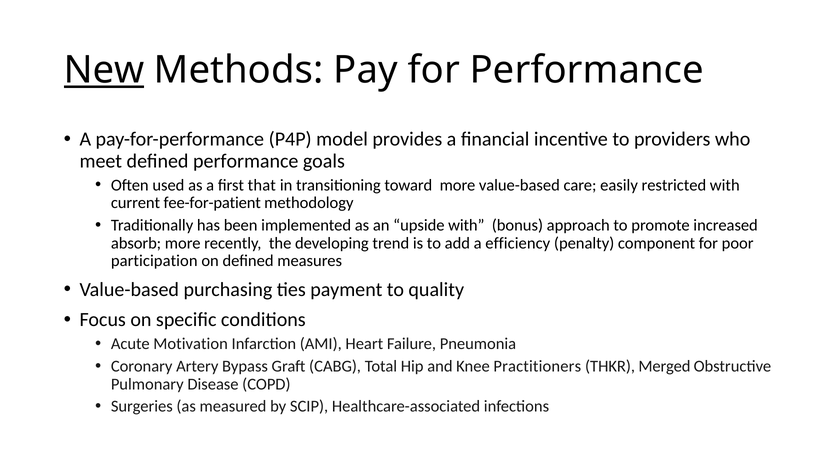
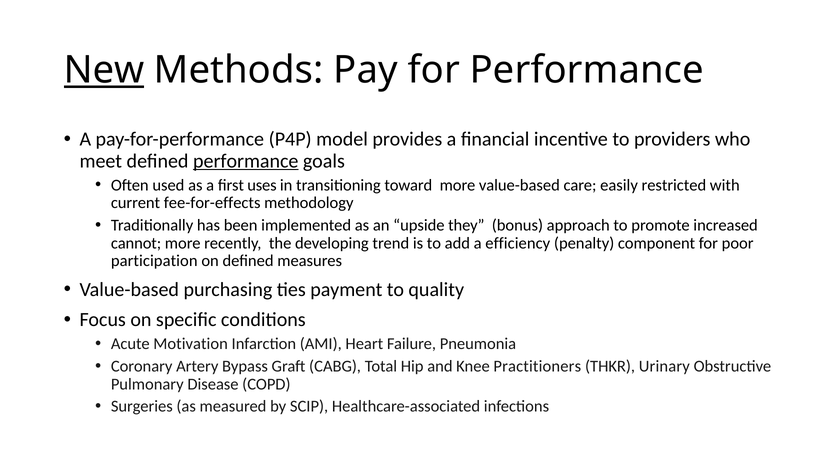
performance at (246, 161) underline: none -> present
that: that -> uses
fee-for-patient: fee-for-patient -> fee-for-effects
upside with: with -> they
absorb: absorb -> cannot
Merged: Merged -> Urinary
